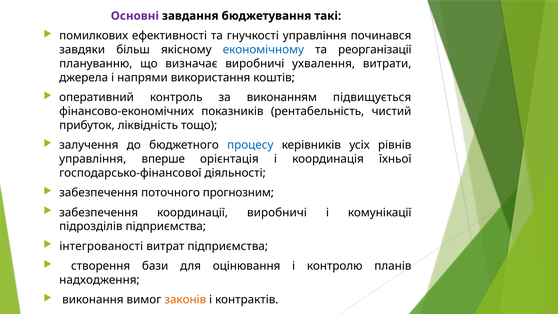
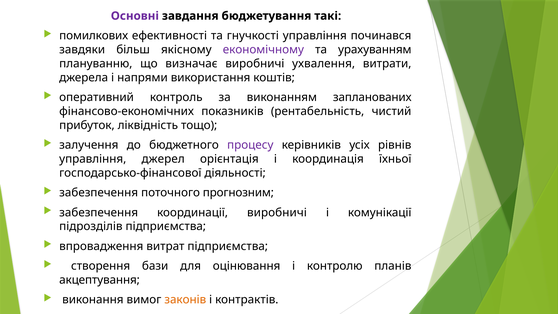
економічному colour: blue -> purple
реорганізації: реорганізації -> урахуванням
підвищується: підвищується -> запланованих
процесу colour: blue -> purple
вперше: вперше -> джерел
інтегрованості: інтегрованості -> впровадження
надходження: надходження -> акцептування
